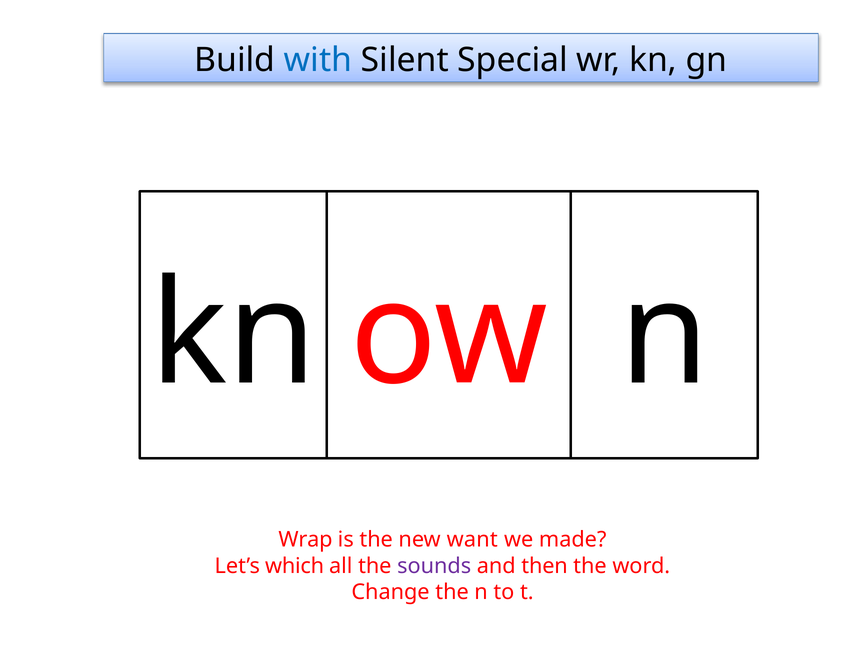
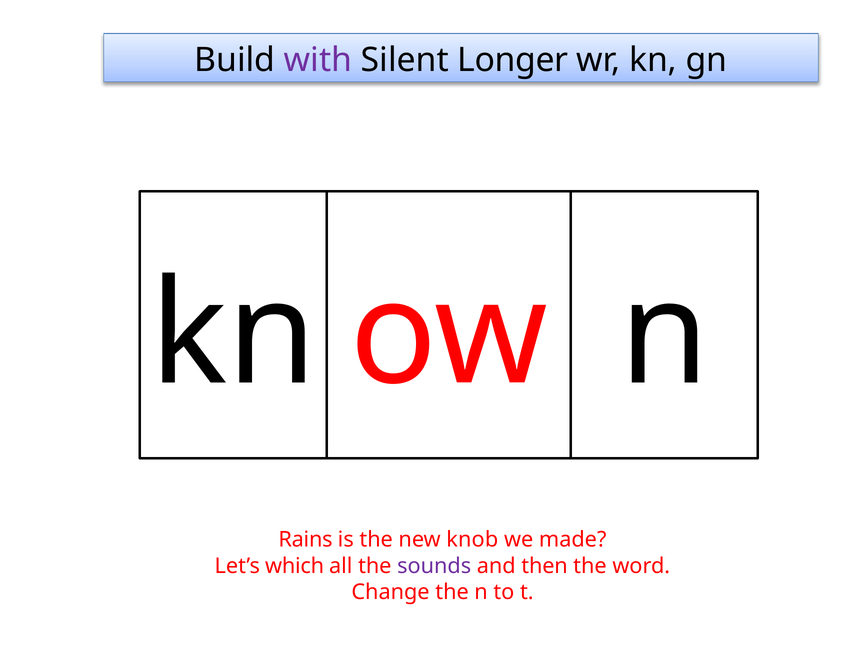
with colour: blue -> purple
Special: Special -> Longer
Wrap: Wrap -> Rains
want: want -> knob
